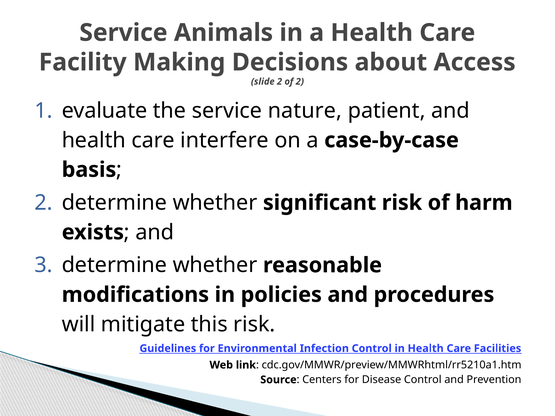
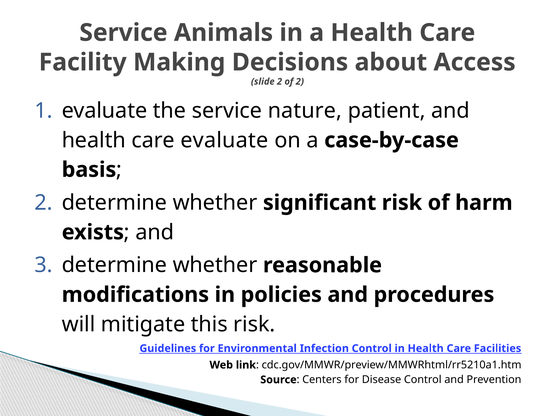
care interfere: interfere -> evaluate
